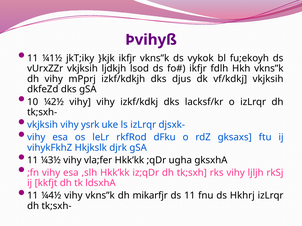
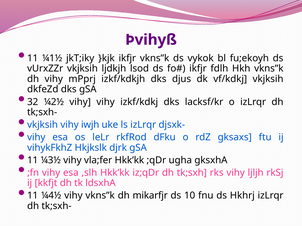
10: 10 -> 32
ysrk: ysrk -> iwjh
ds 11: 11 -> 10
